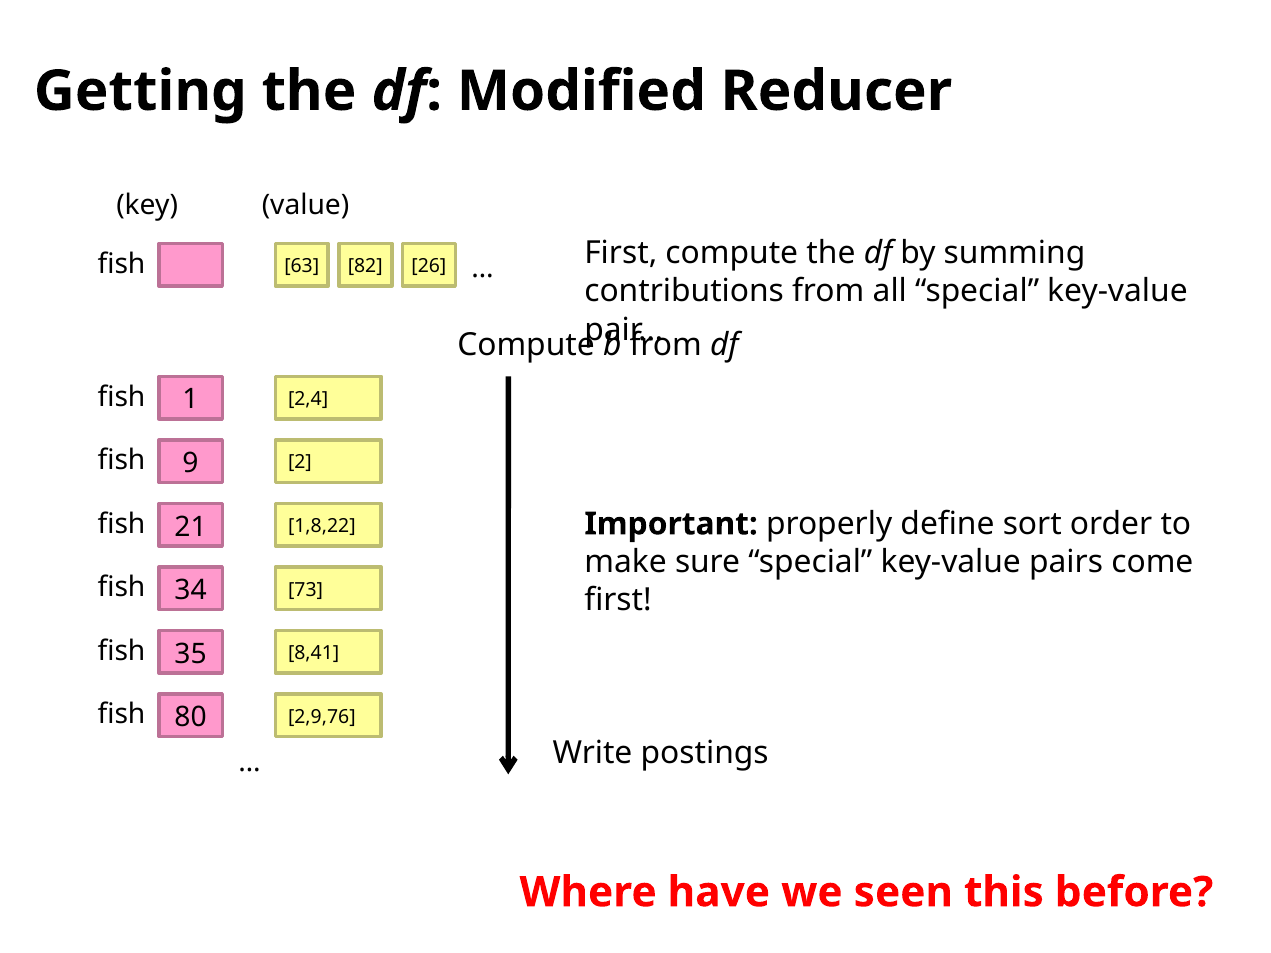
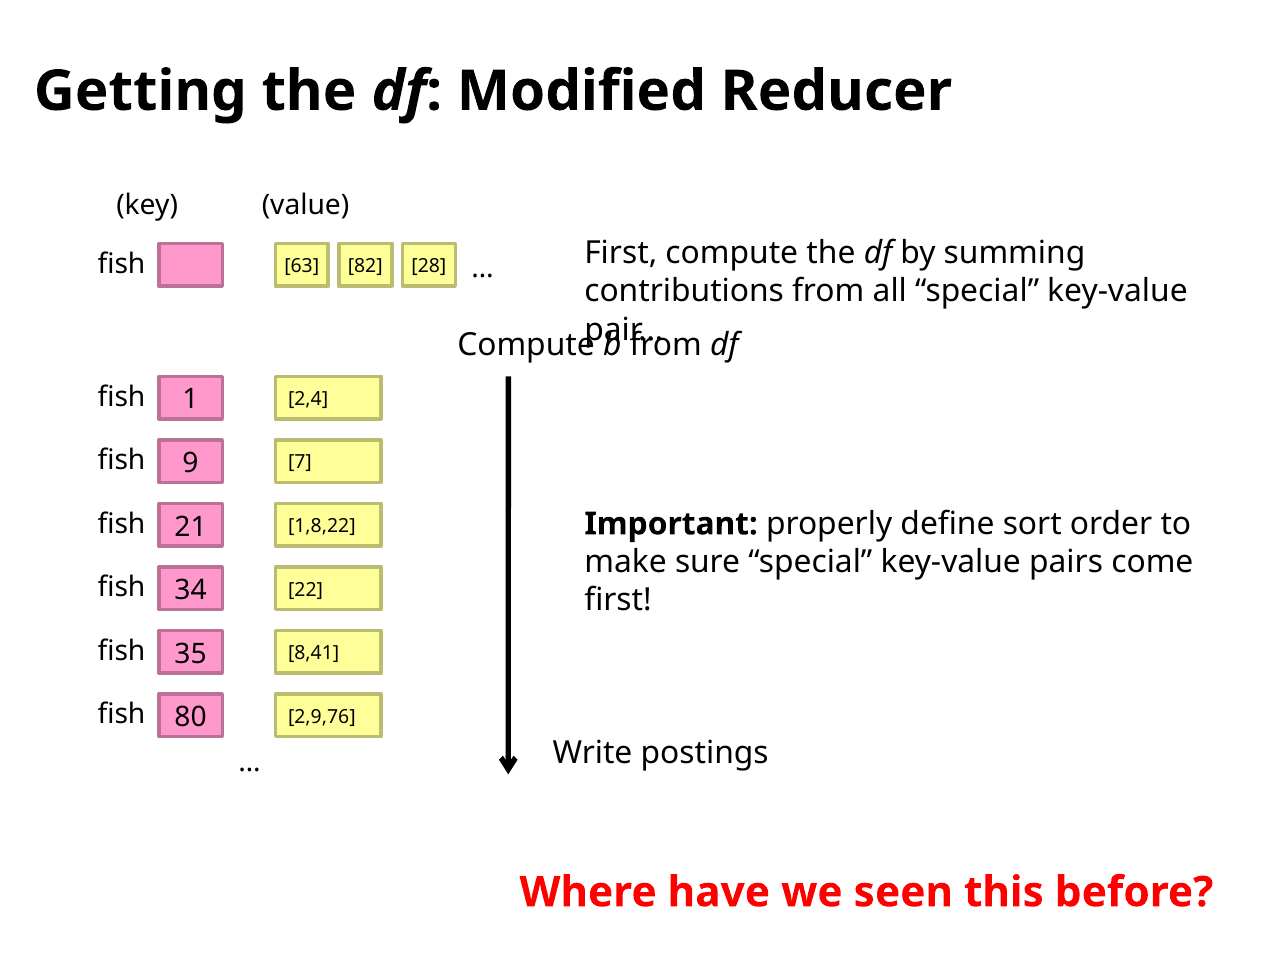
26: 26 -> 28
2: 2 -> 7
73: 73 -> 22
